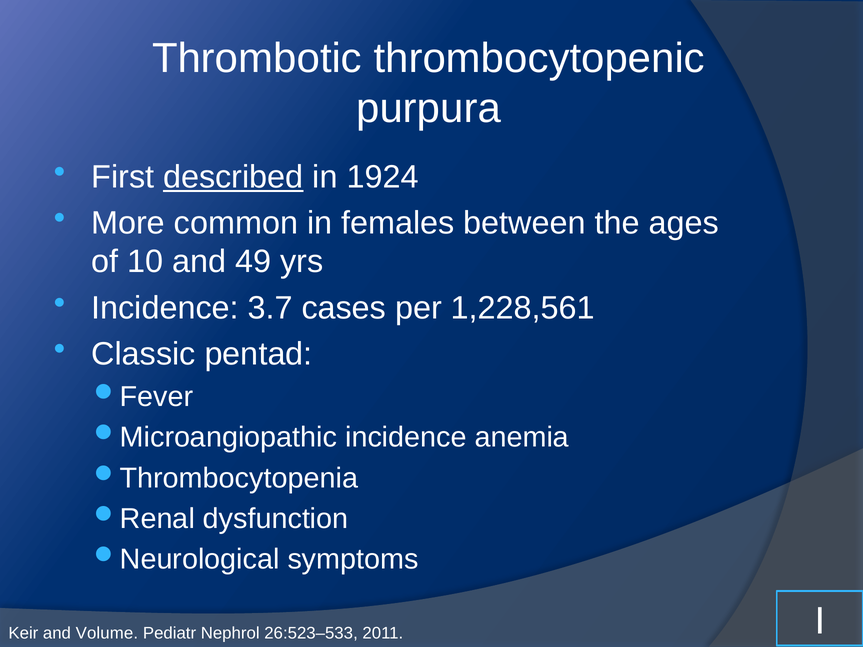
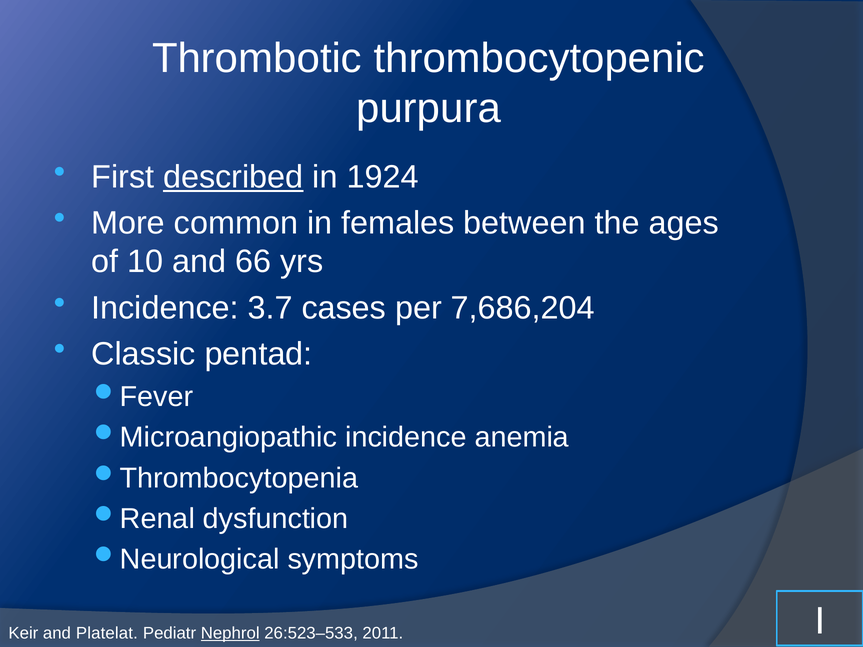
49: 49 -> 66
1,228,561: 1,228,561 -> 7,686,204
Volume: Volume -> Platelat
Nephrol underline: none -> present
